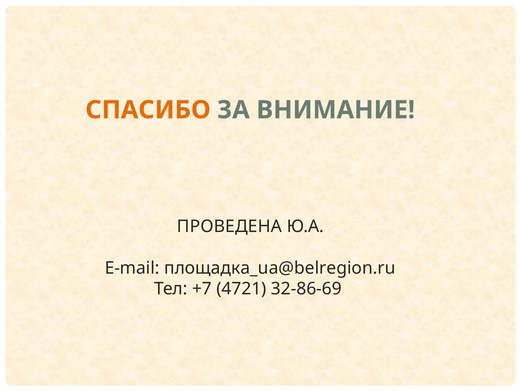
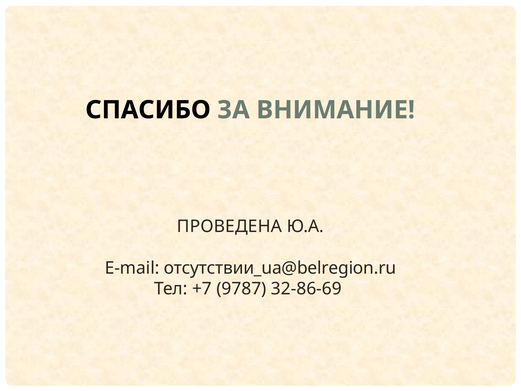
СПАСИБО colour: orange -> black
площадка_ua@belregion.ru: площадка_ua@belregion.ru -> отсутствии_ua@belregion.ru
4721: 4721 -> 9787
